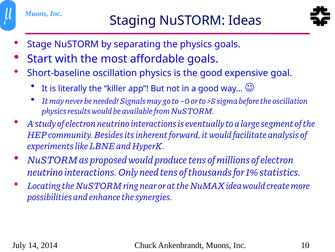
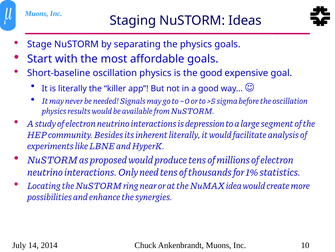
eventually: eventually -> depression
inherent forward: forward -> literally
